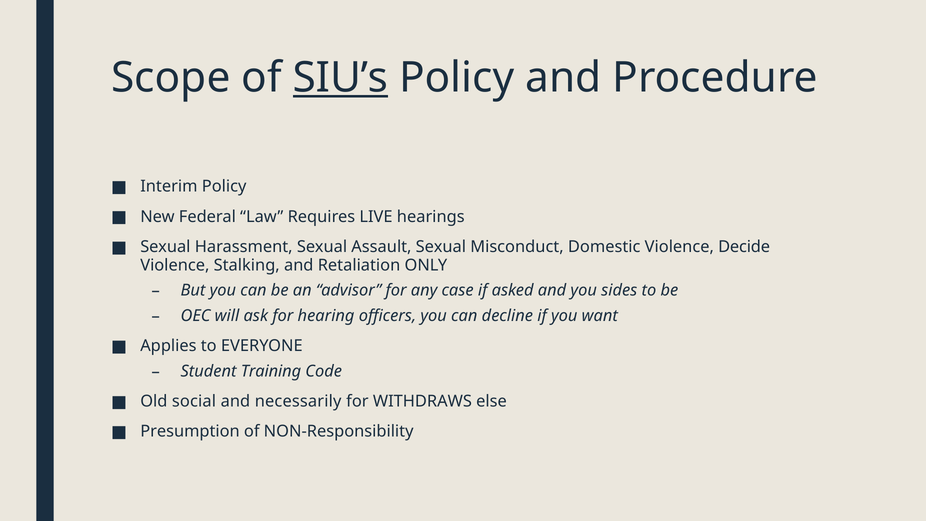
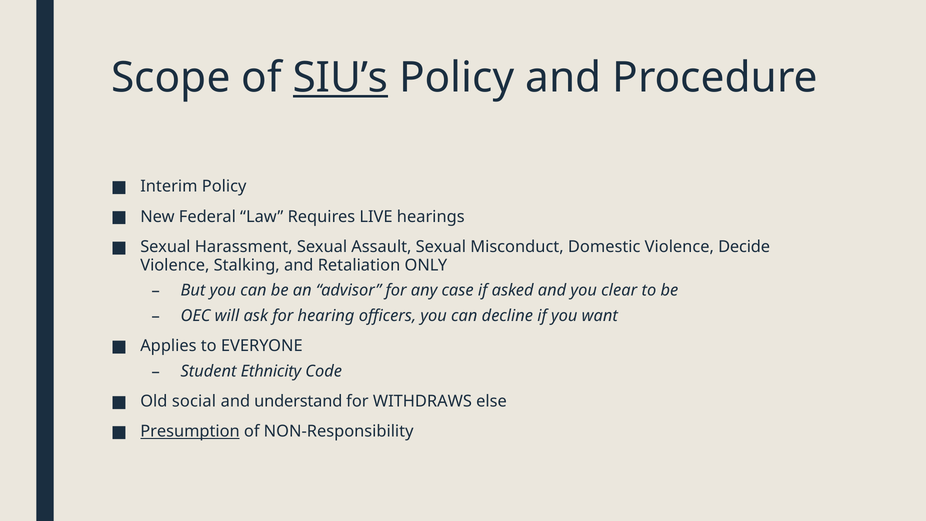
sides: sides -> clear
Training: Training -> Ethnicity
necessarily: necessarily -> understand
Presumption underline: none -> present
